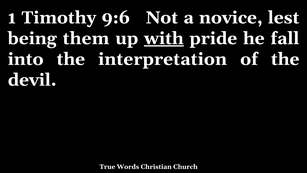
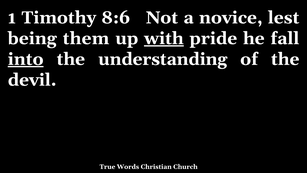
9:6: 9:6 -> 8:6
into underline: none -> present
interpretation: interpretation -> understanding
